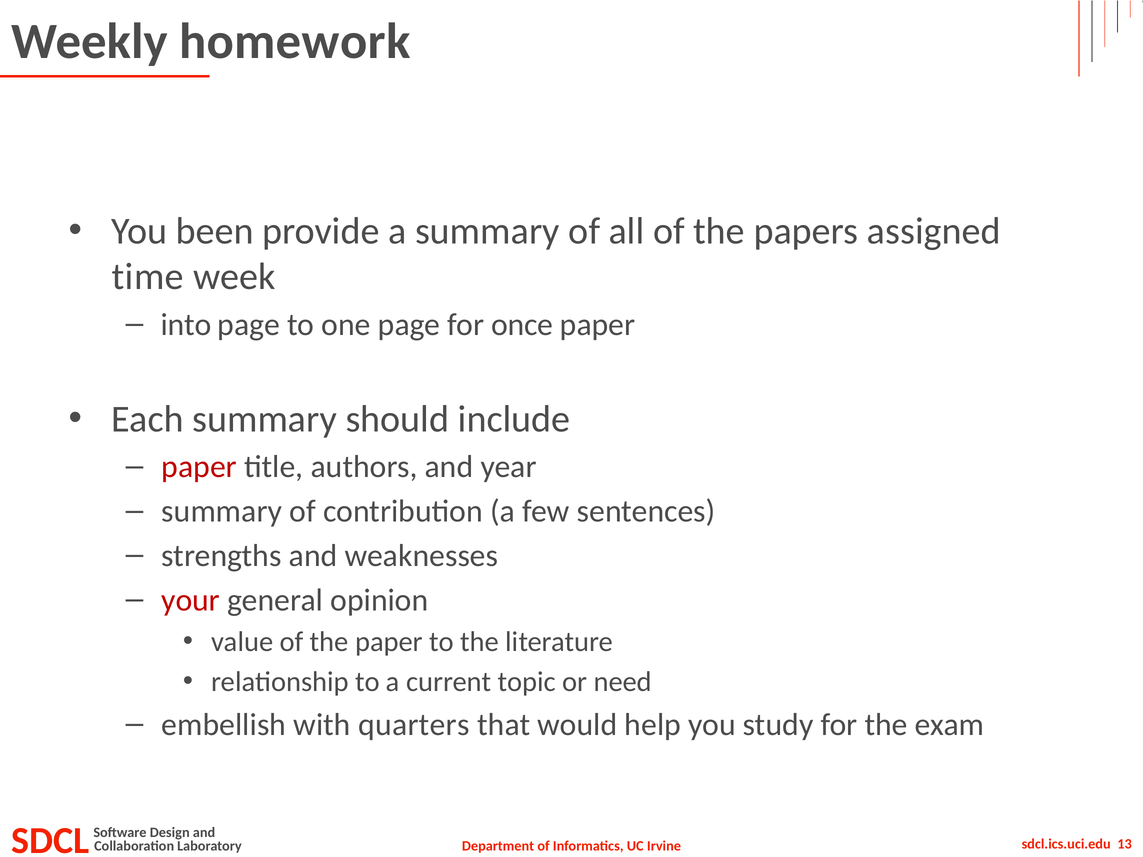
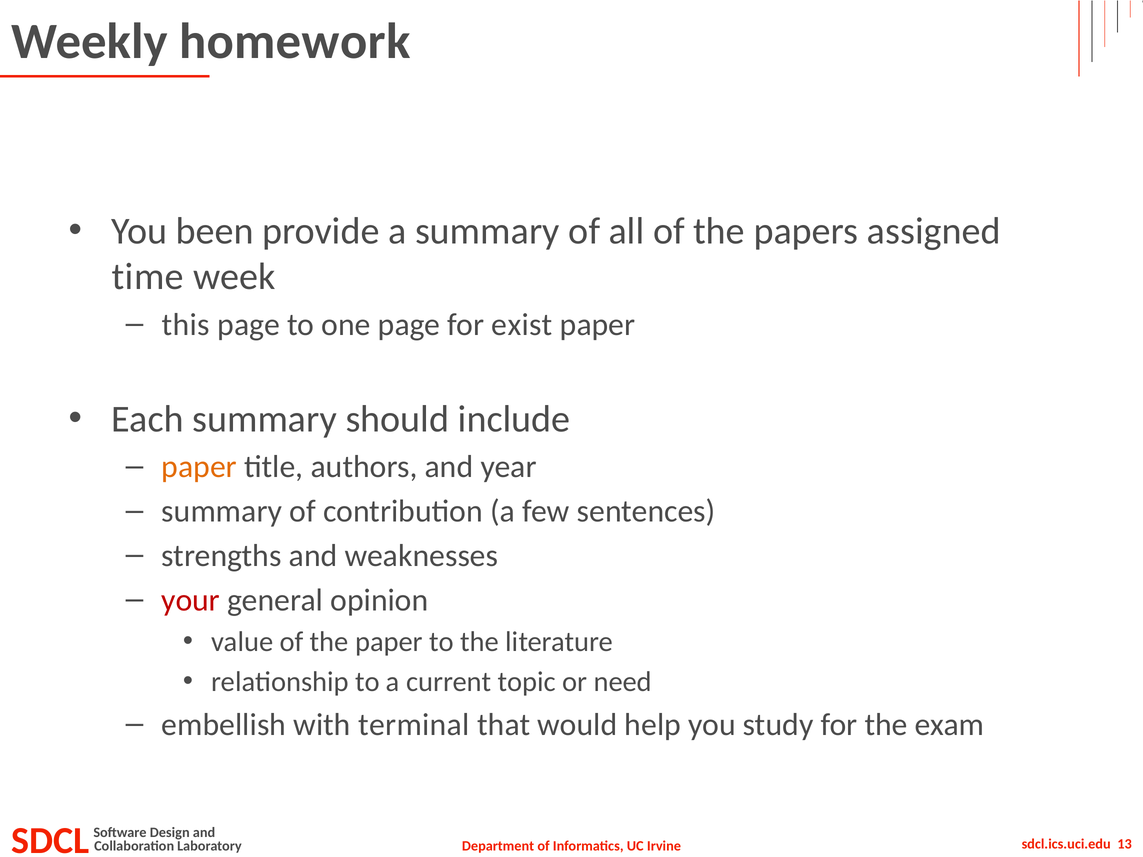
into: into -> this
once: once -> exist
paper at (199, 467) colour: red -> orange
quarters: quarters -> terminal
